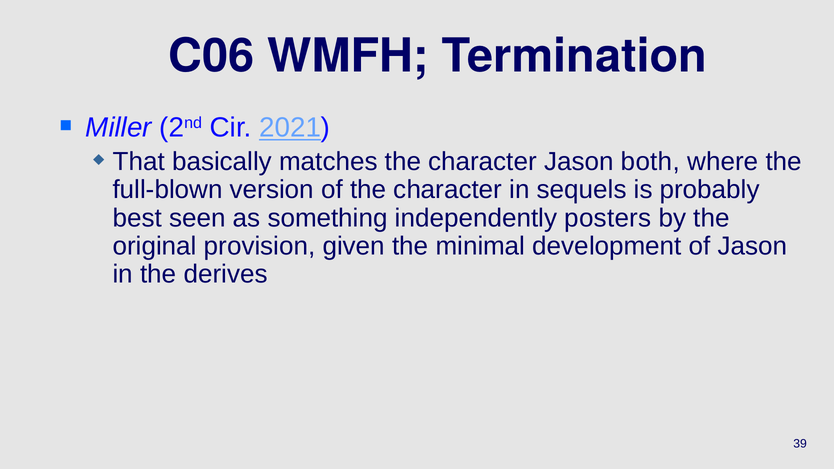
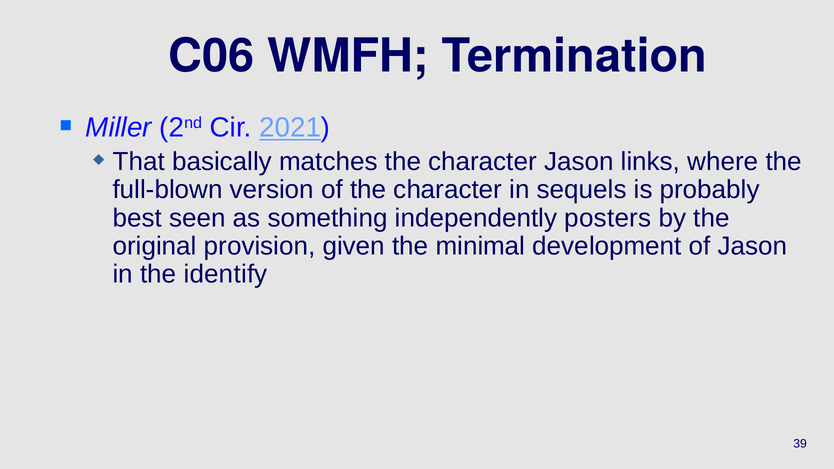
both: both -> links
derives: derives -> identify
